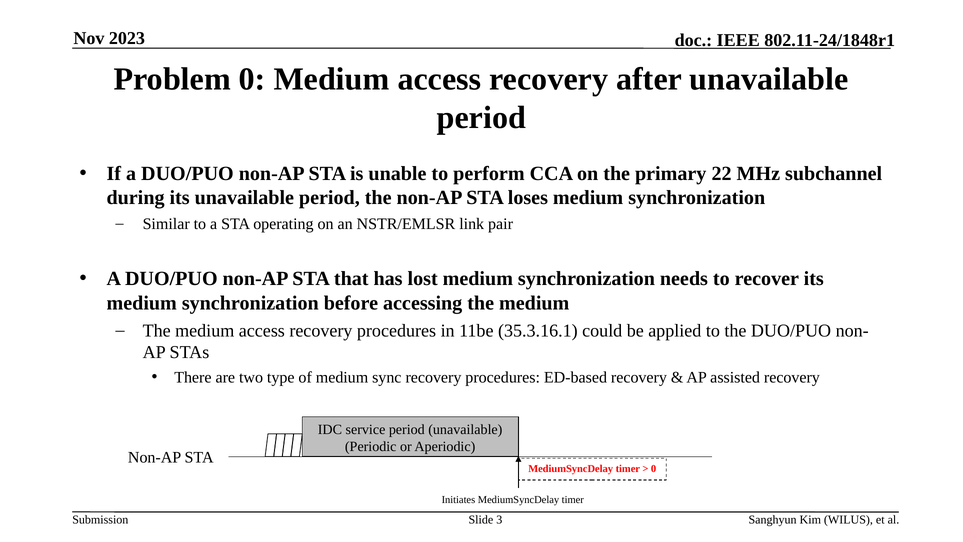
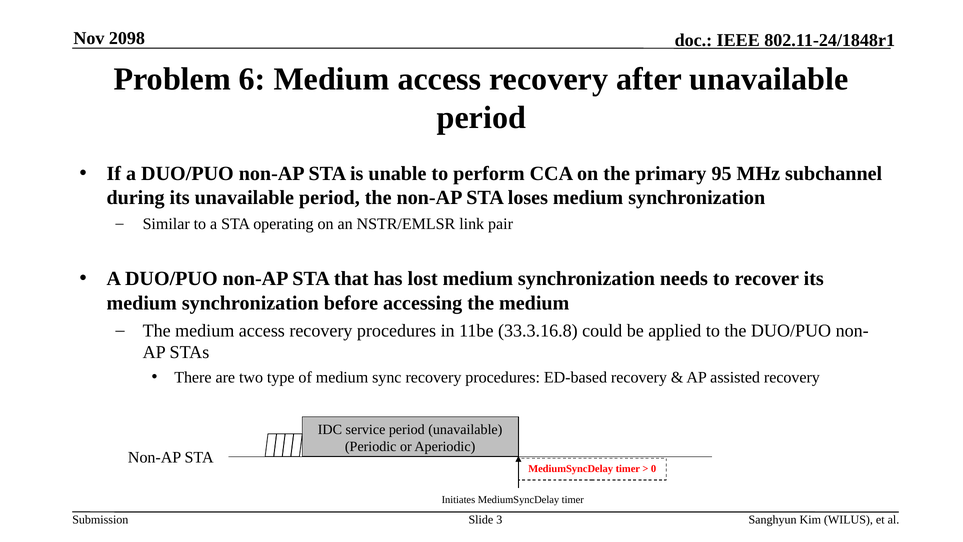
2023: 2023 -> 2098
Problem 0: 0 -> 6
22: 22 -> 95
35.3.16.1: 35.3.16.1 -> 33.3.16.8
